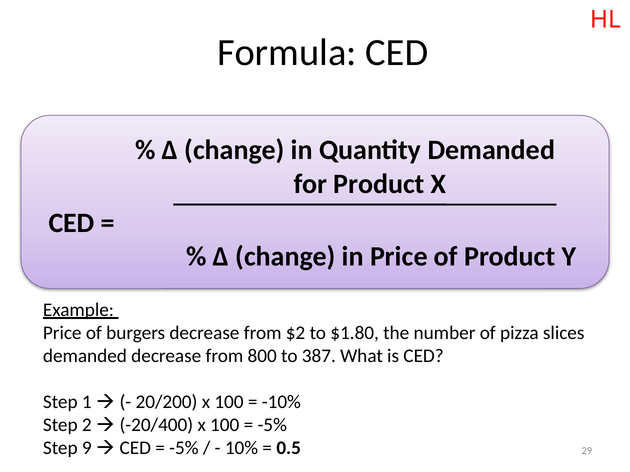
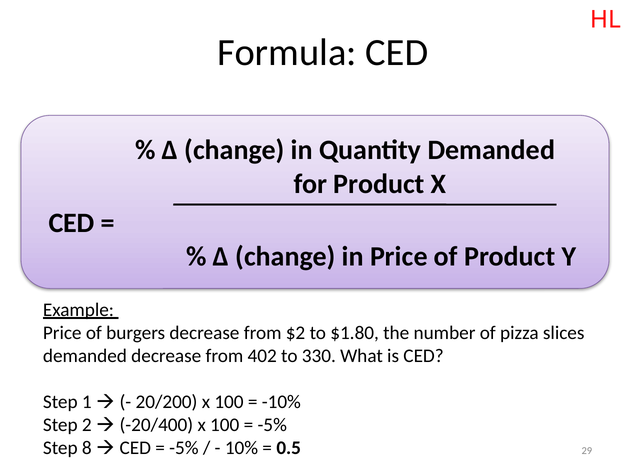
800: 800 -> 402
387: 387 -> 330
9: 9 -> 8
